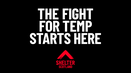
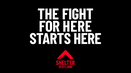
FOR TEMP: TEMP -> HERE
